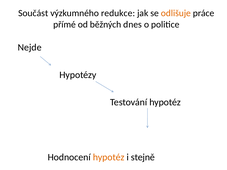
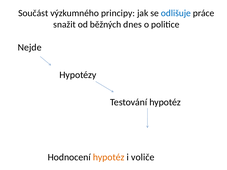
redukce: redukce -> principy
odlišuje colour: orange -> blue
přímé: přímé -> snažit
stejně: stejně -> voliče
